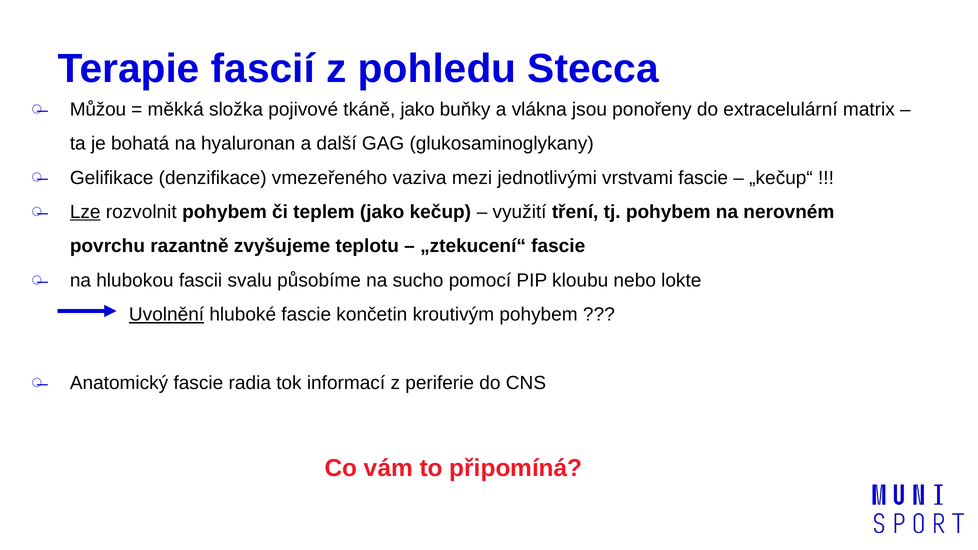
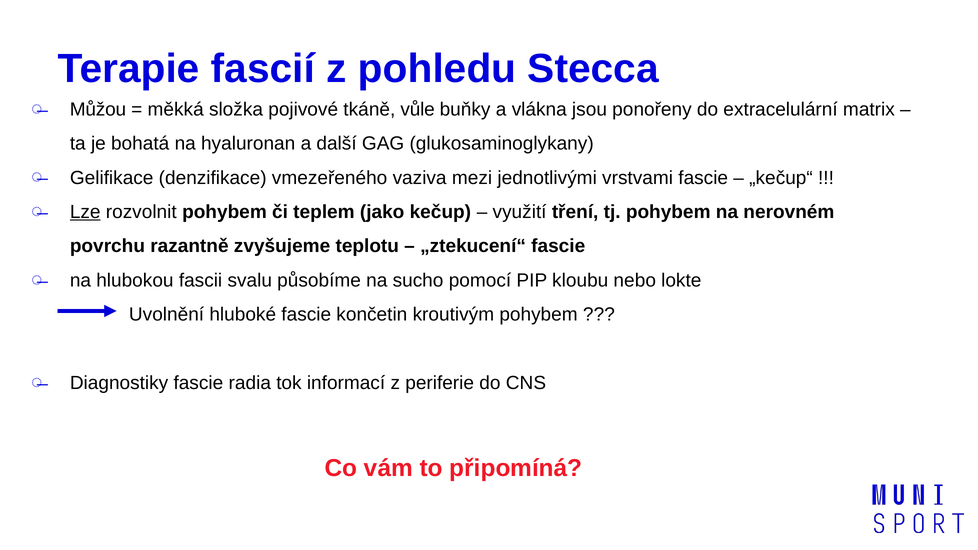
tkáně jako: jako -> vůle
Uvolnění underline: present -> none
Anatomický: Anatomický -> Diagnostiky
